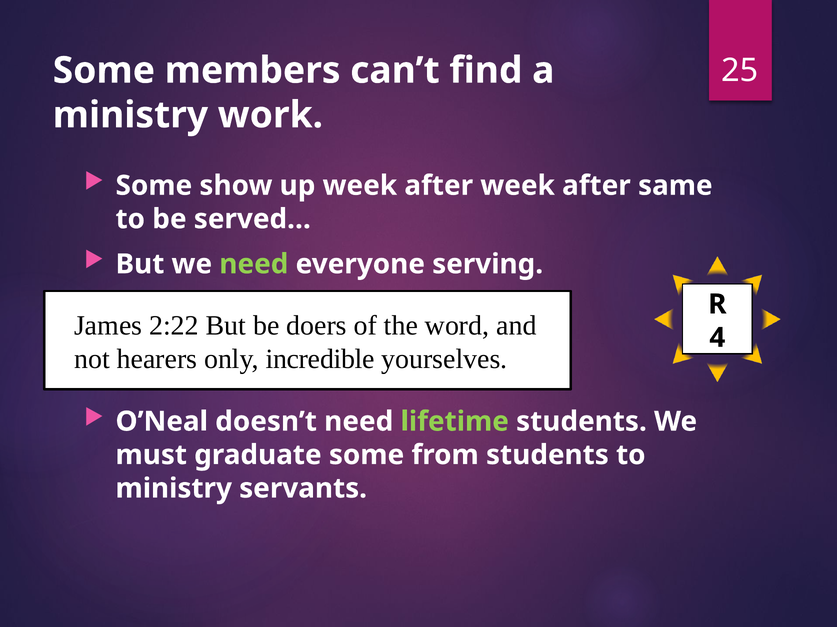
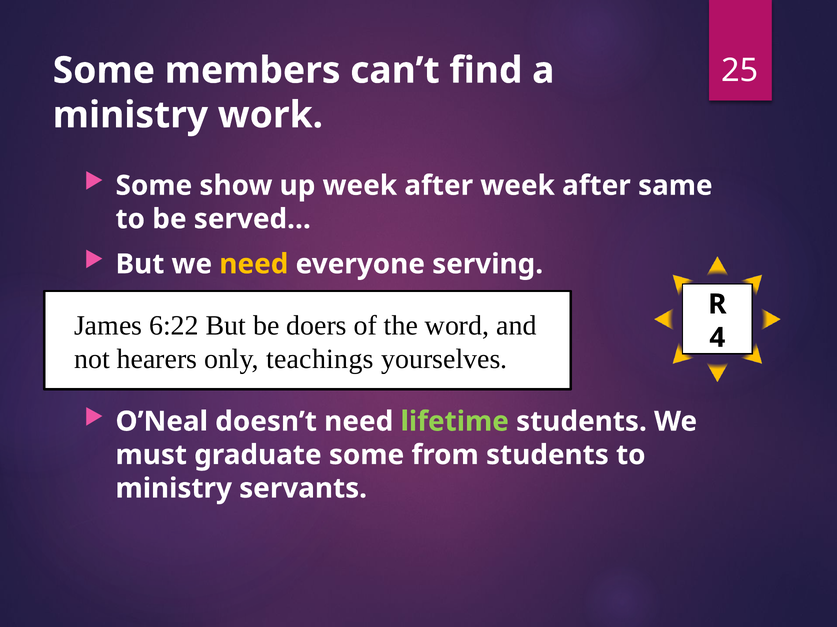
need at (254, 264) colour: light green -> yellow
2:22: 2:22 -> 6:22
incredible: incredible -> teachings
